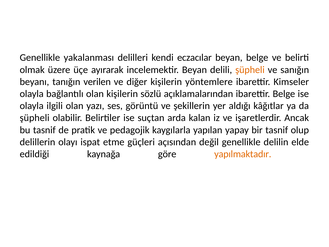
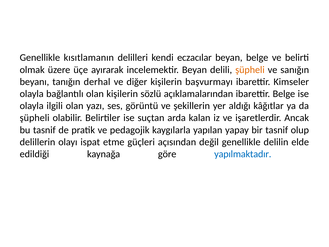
yakalanması: yakalanması -> kısıtlamanın
verilen: verilen -> derhal
yöntemlere: yöntemlere -> başvurmayı
yapılmaktadır colour: orange -> blue
